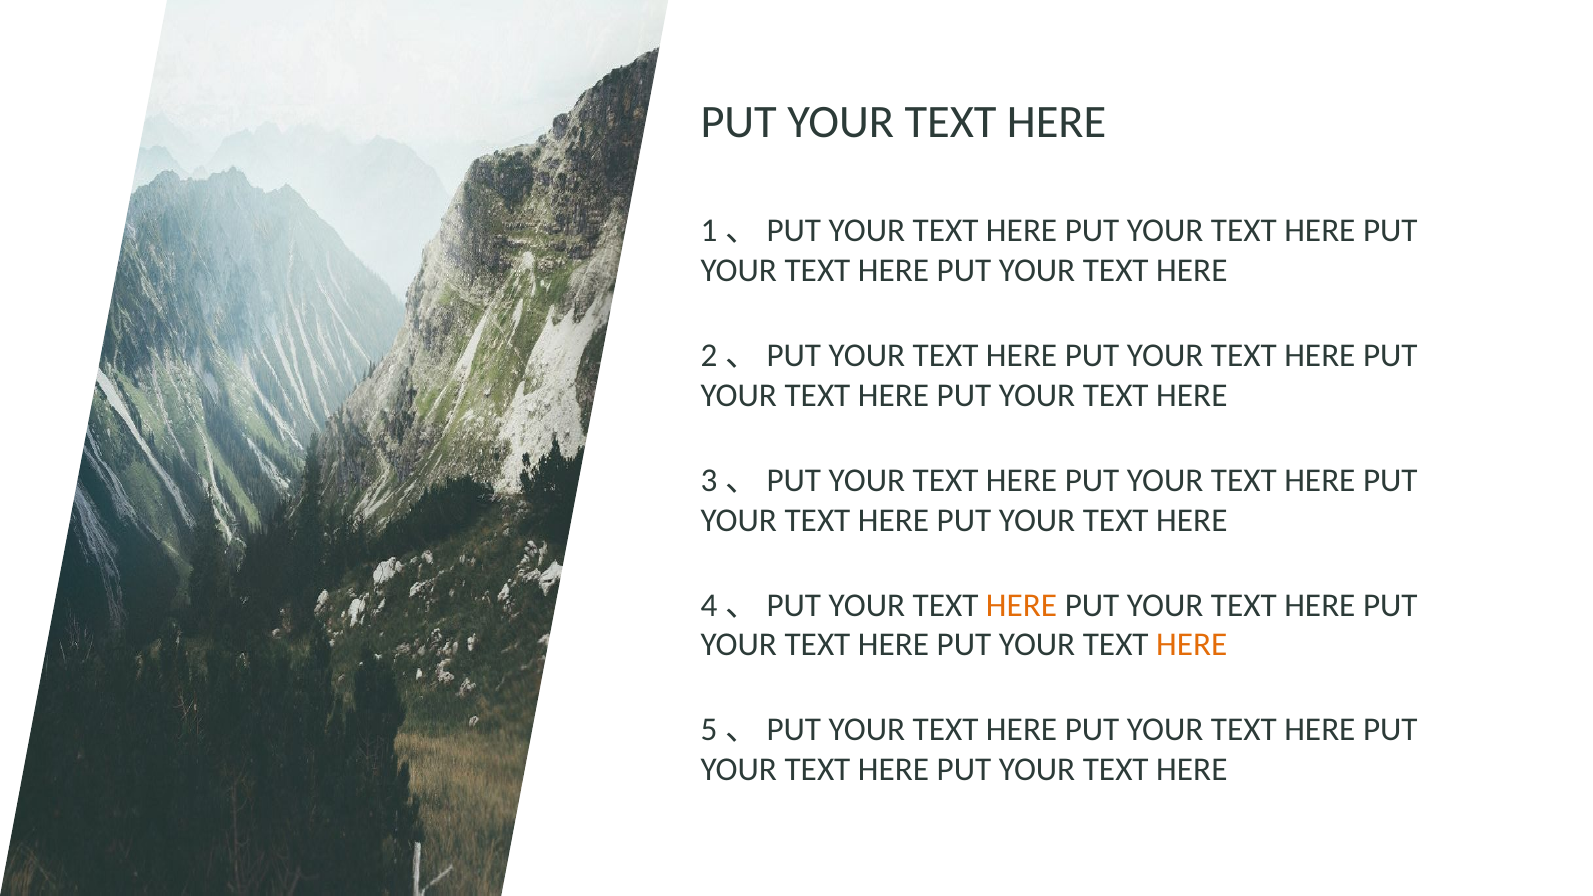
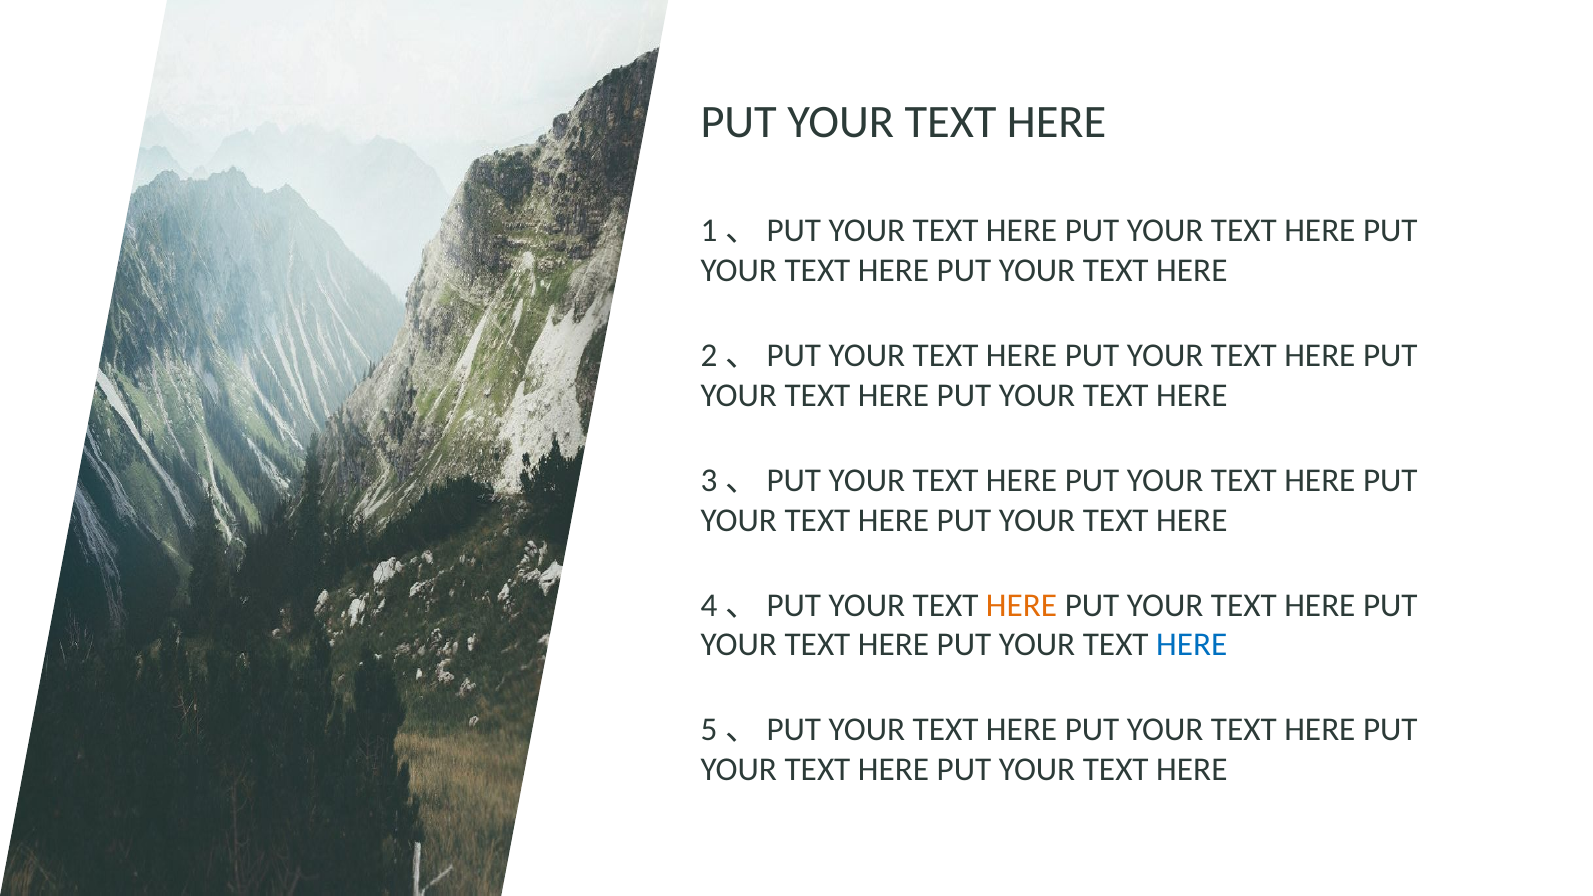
HERE at (1192, 645) colour: orange -> blue
